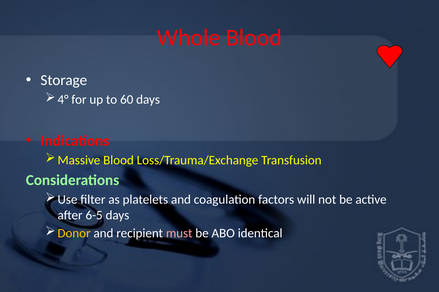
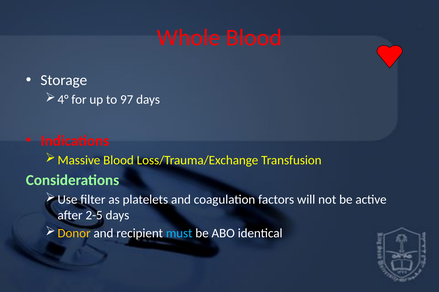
60: 60 -> 97
6-5: 6-5 -> 2-5
must colour: pink -> light blue
